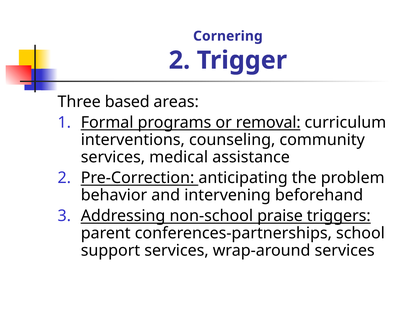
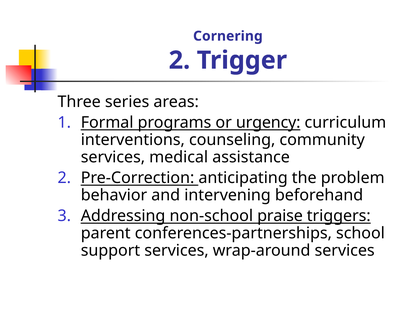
based: based -> series
removal: removal -> urgency
